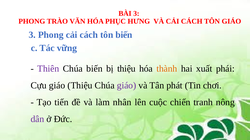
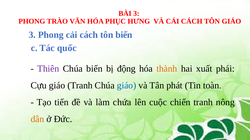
vững: vững -> quốc
bị thiệu: thiệu -> động
giáo Thiệu: Thiệu -> Tranh
giáo at (127, 86) colour: purple -> blue
chơi: chơi -> toàn
nhân: nhân -> chứa
dân colour: purple -> orange
